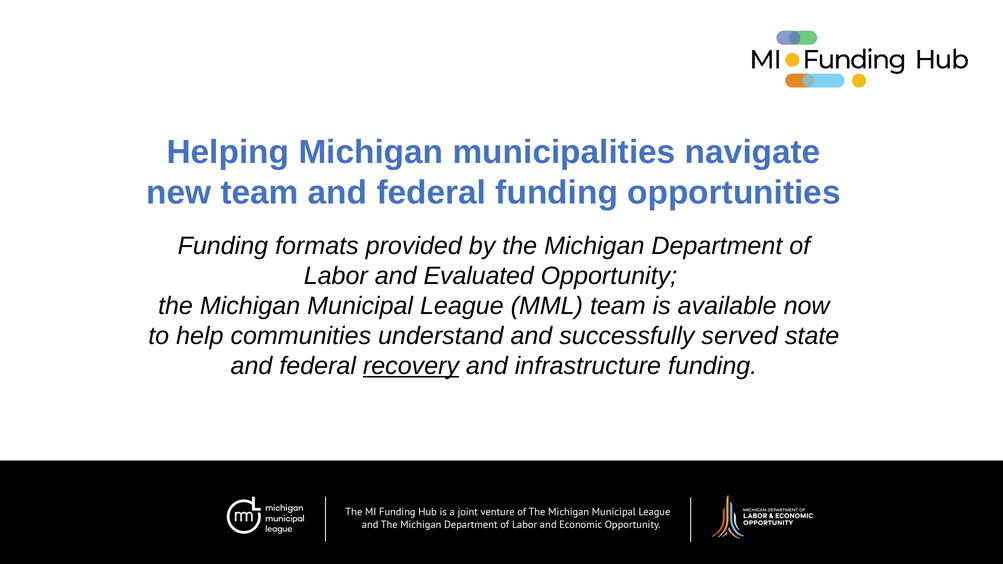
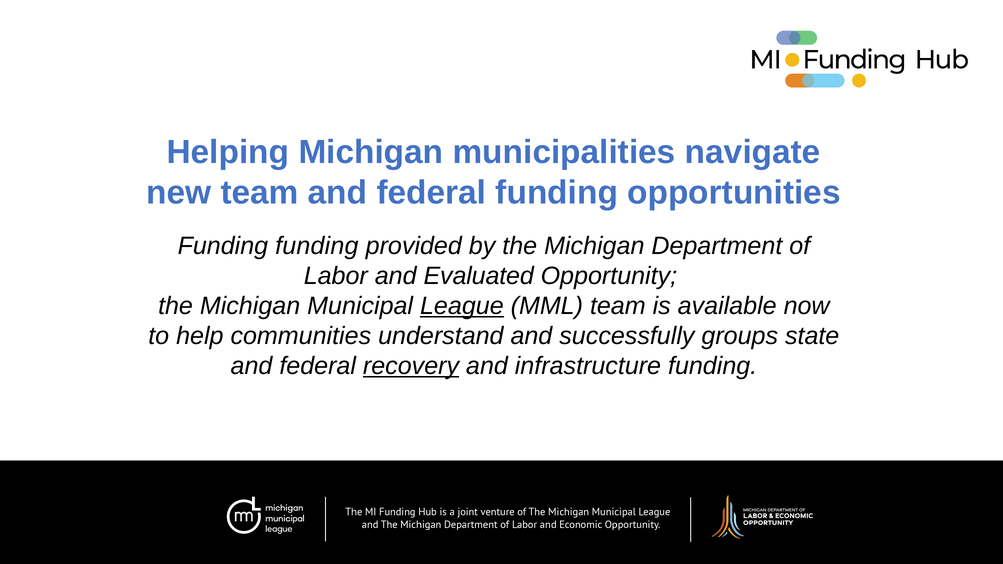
Funding formats: formats -> funding
League underline: none -> present
served: served -> groups
